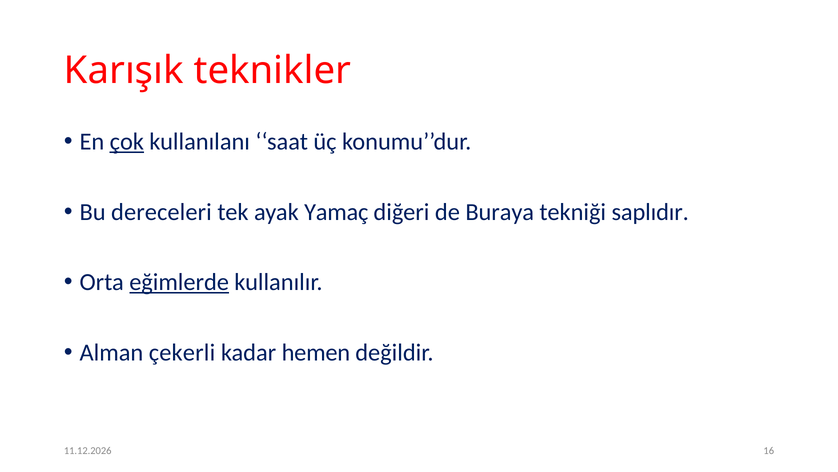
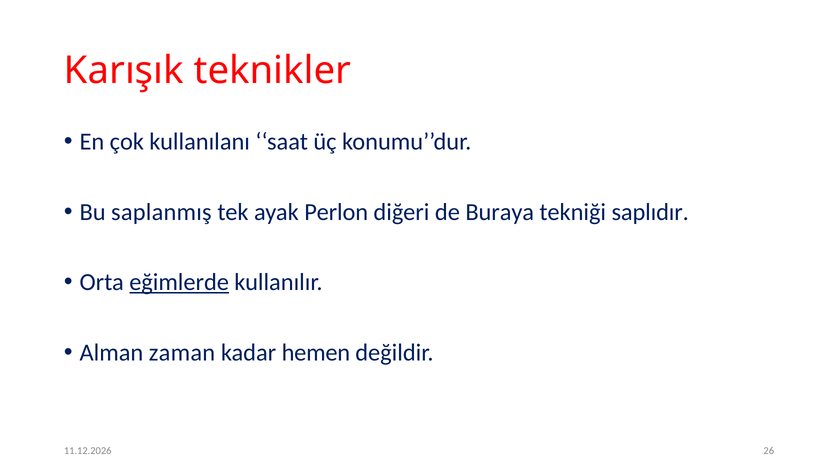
çok underline: present -> none
dereceleri: dereceleri -> saplanmış
Yamaç: Yamaç -> Perlon
çekerli: çekerli -> zaman
16: 16 -> 26
